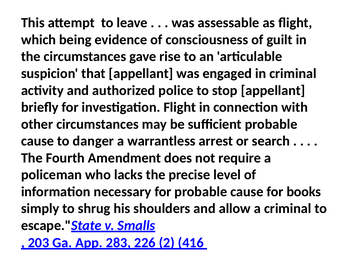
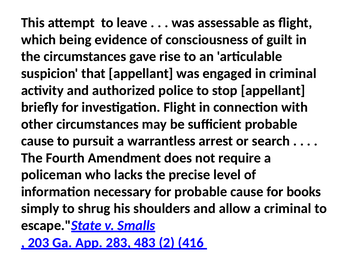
danger: danger -> pursuit
226: 226 -> 483
